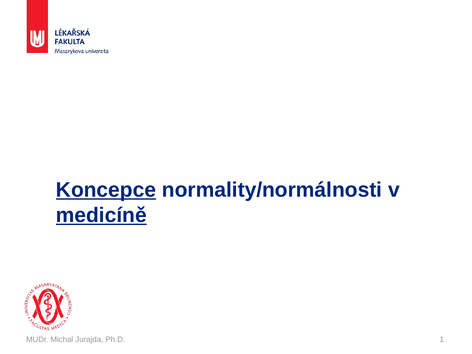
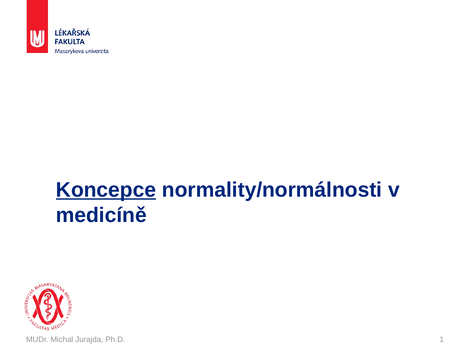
medicíně underline: present -> none
